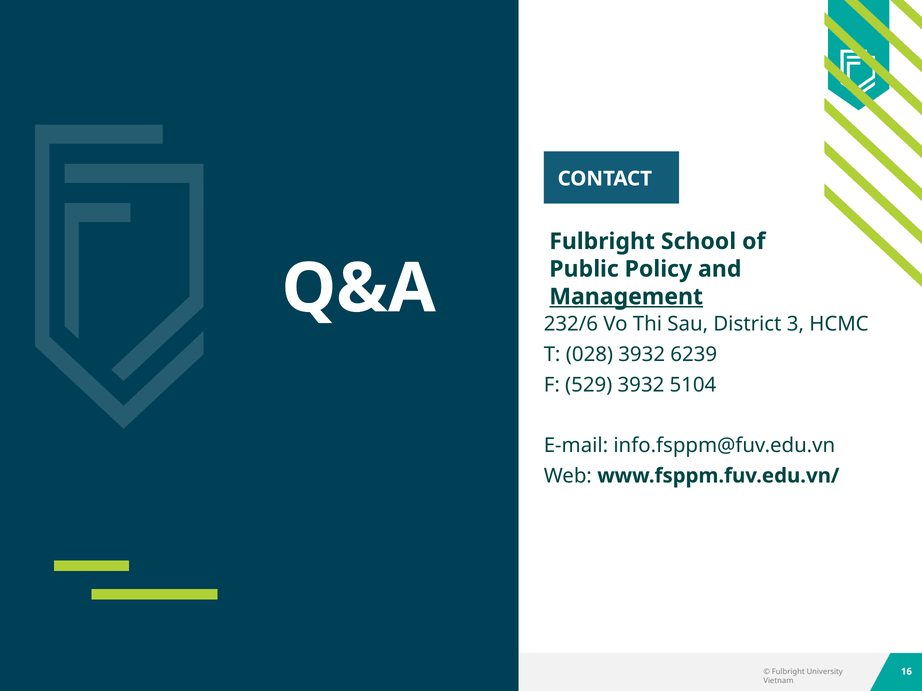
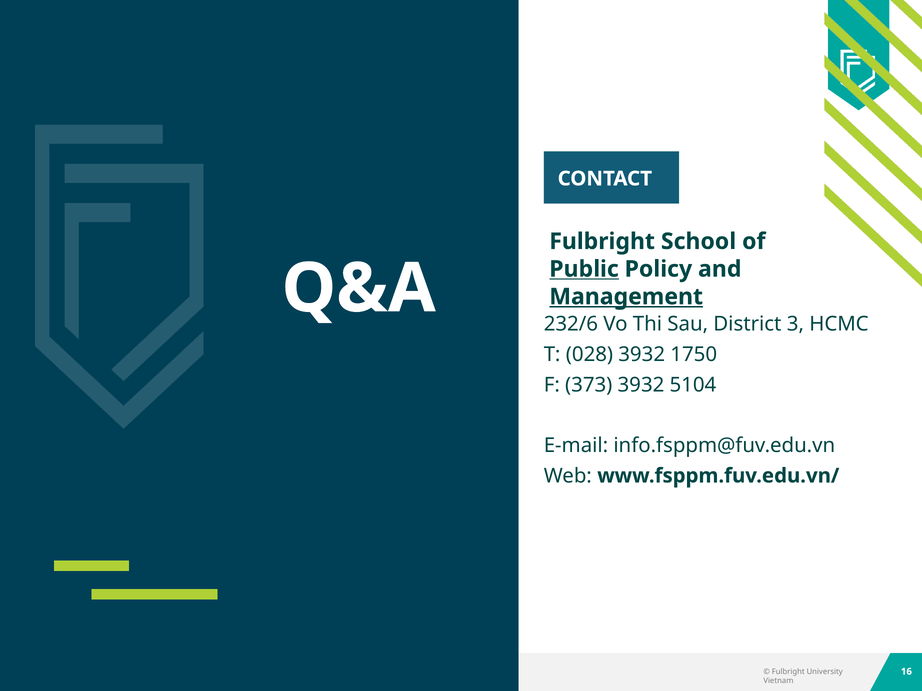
Public underline: none -> present
6239: 6239 -> 1750
529: 529 -> 373
